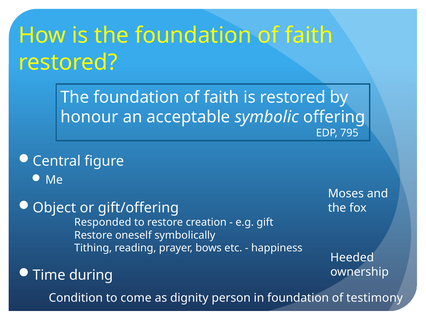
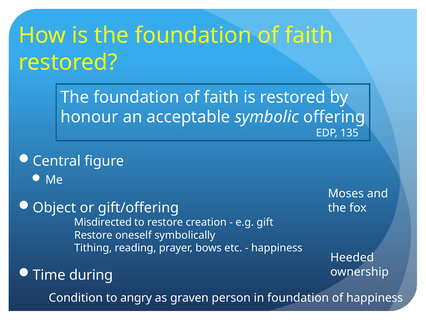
795: 795 -> 135
Responded: Responded -> Misdirected
come: come -> angry
dignity: dignity -> graven
of testimony: testimony -> happiness
